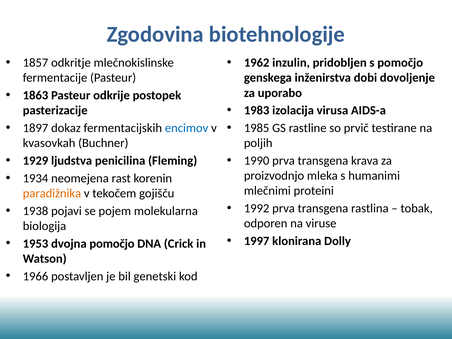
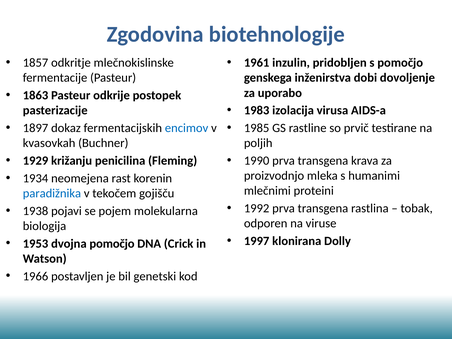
1962: 1962 -> 1961
ljudstva: ljudstva -> križanju
paradižnika colour: orange -> blue
